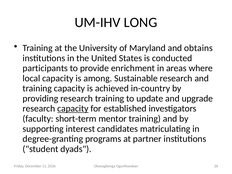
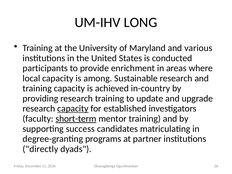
obtains: obtains -> various
short-term underline: none -> present
interest: interest -> success
student: student -> directly
